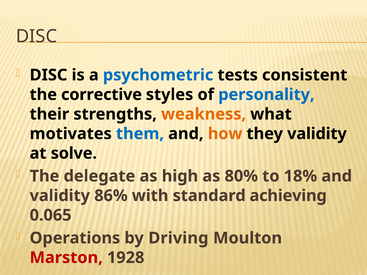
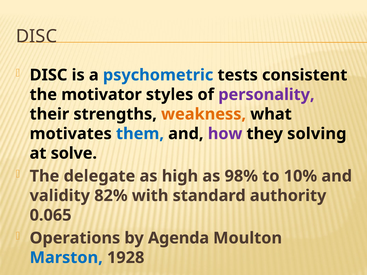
corrective: corrective -> motivator
personality colour: blue -> purple
how colour: orange -> purple
they validity: validity -> solving
80%: 80% -> 98%
18%: 18% -> 10%
86%: 86% -> 82%
achieving: achieving -> authority
Driving: Driving -> Agenda
Marston colour: red -> blue
